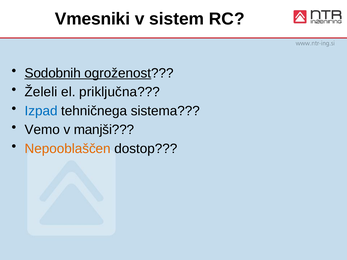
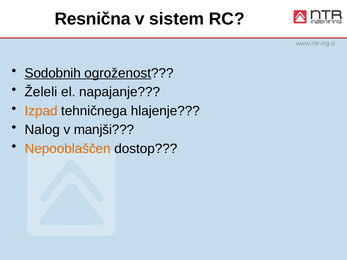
Vmesniki: Vmesniki -> Resnična
priključna: priključna -> napajanje
Izpad colour: blue -> orange
sistema: sistema -> hlajenje
Vemo: Vemo -> Nalog
